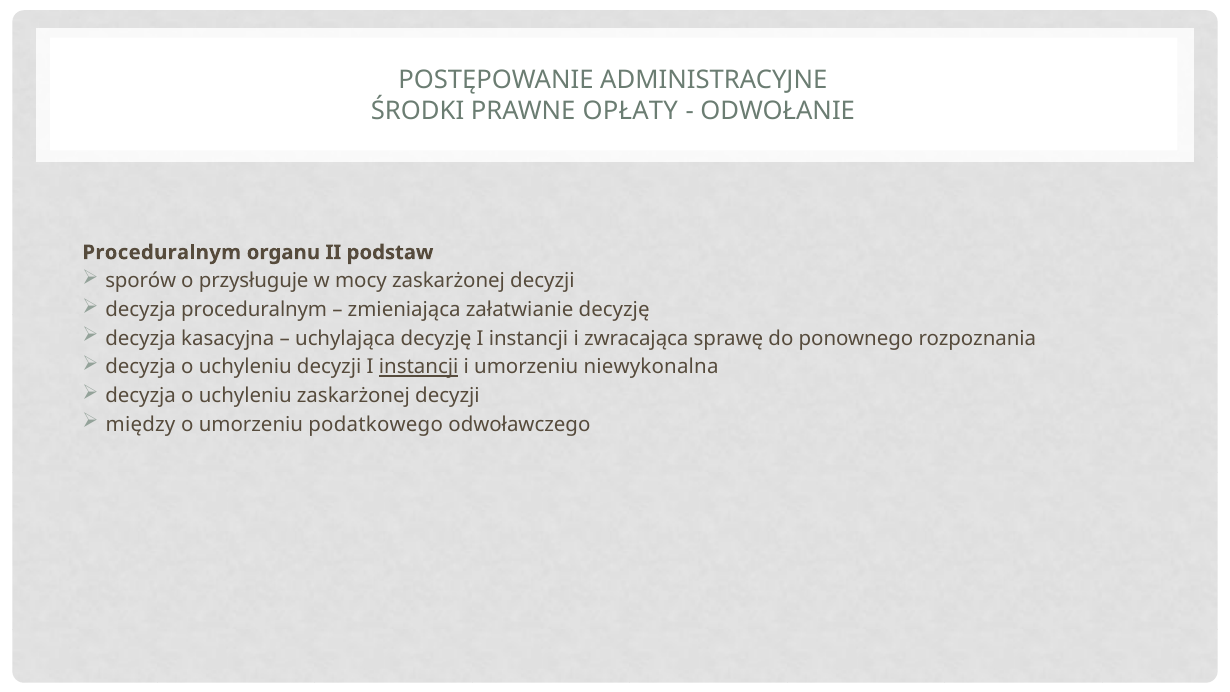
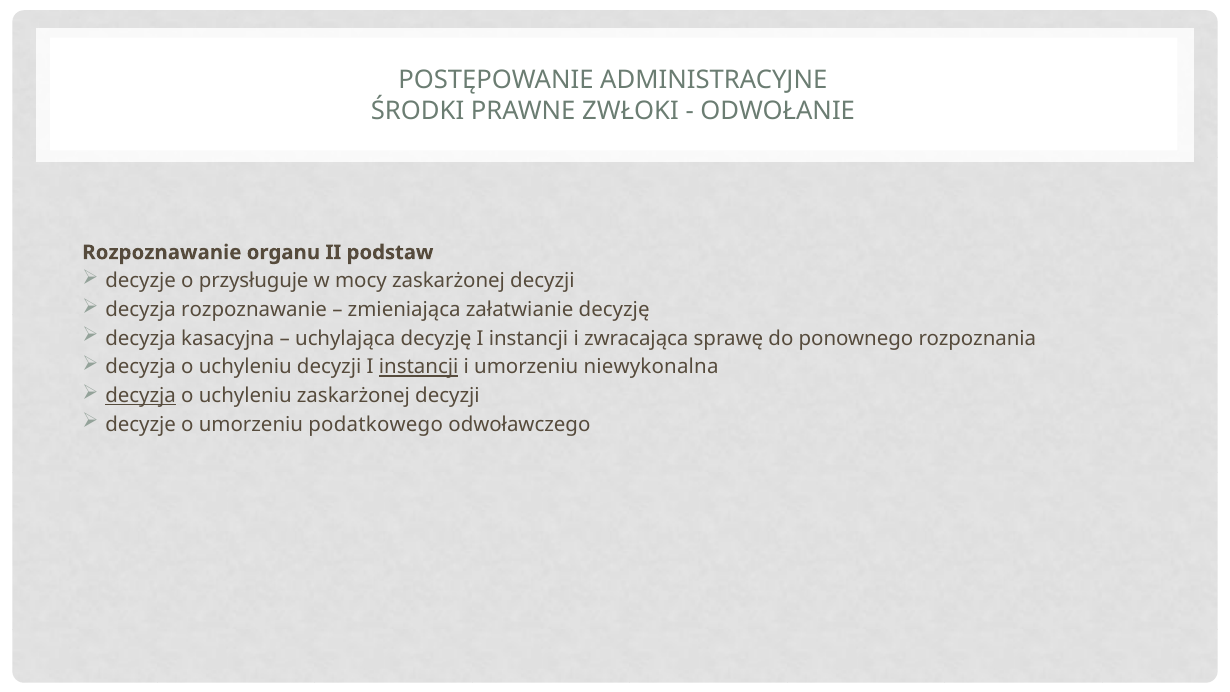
OPŁATY: OPŁATY -> ZWŁOKI
Proceduralnym at (162, 252): Proceduralnym -> Rozpoznawanie
sporów at (141, 281): sporów -> decyzje
decyzja proceduralnym: proceduralnym -> rozpoznawanie
decyzja at (141, 396) underline: none -> present
między at (141, 424): między -> decyzje
